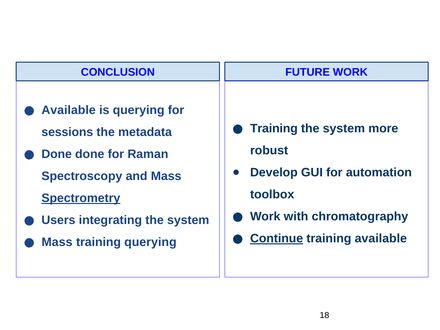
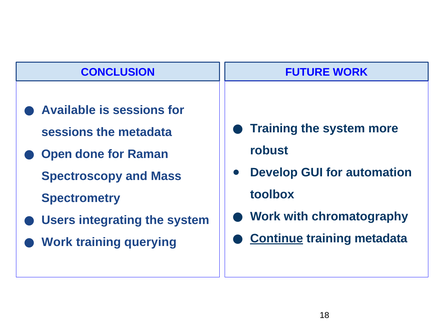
is querying: querying -> sessions
Done at (57, 154): Done -> Open
Spectrometry underline: present -> none
training available: available -> metadata
Mass at (57, 242): Mass -> Work
